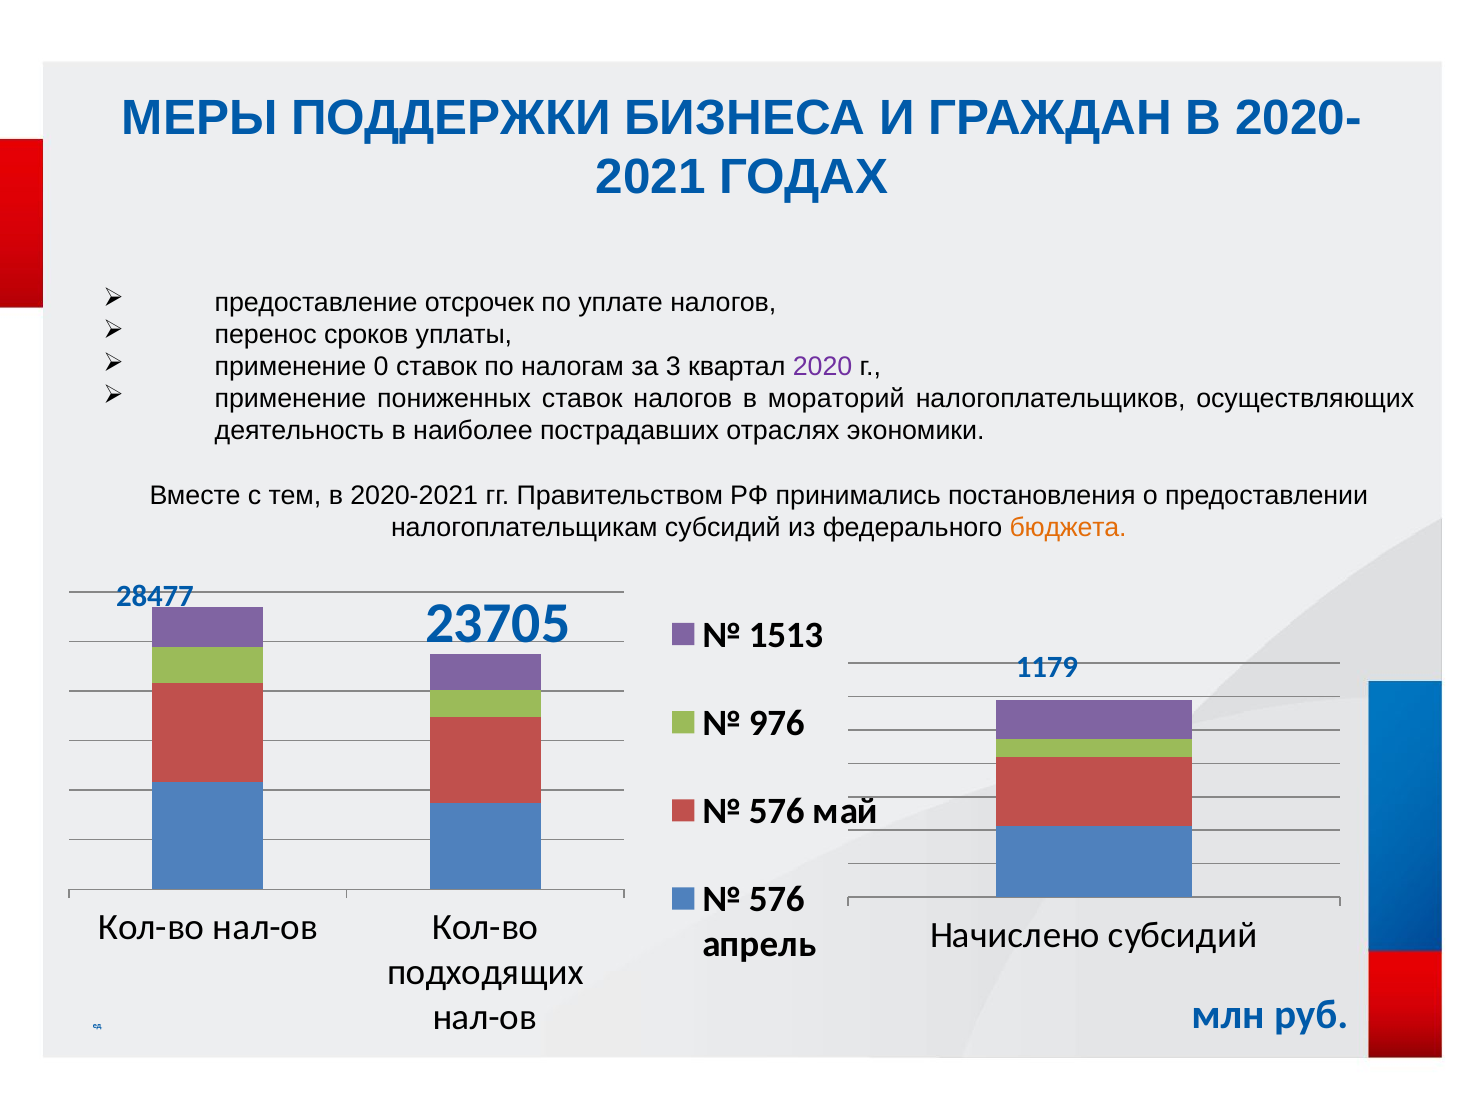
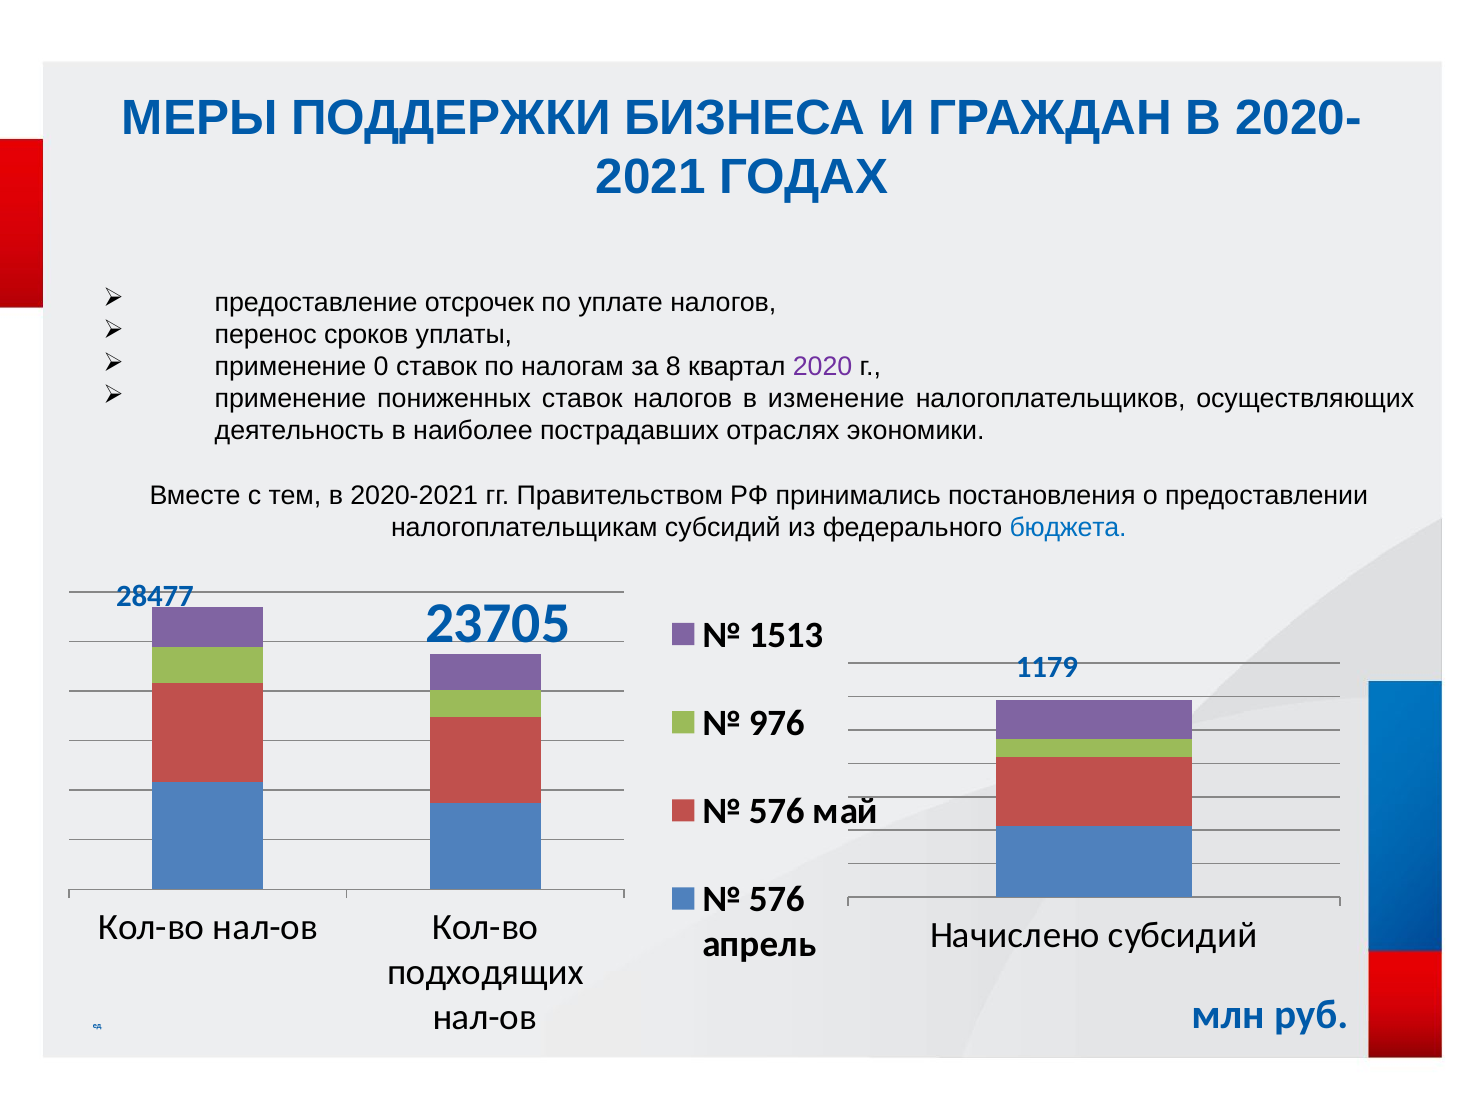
3: 3 -> 8
мораторий: мораторий -> изменение
бюджета colour: orange -> blue
